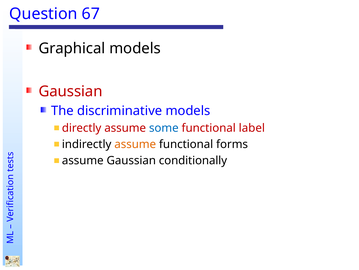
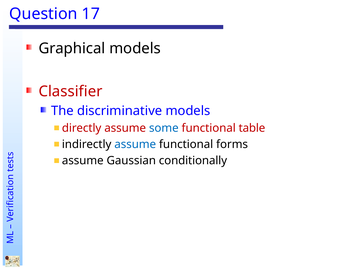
67: 67 -> 17
Gaussian at (71, 91): Gaussian -> Classifier
label: label -> table
assume at (135, 144) colour: orange -> blue
